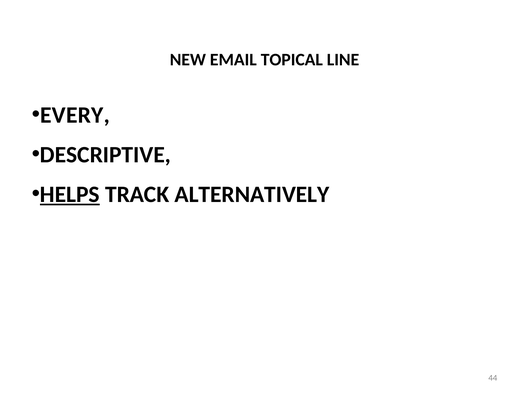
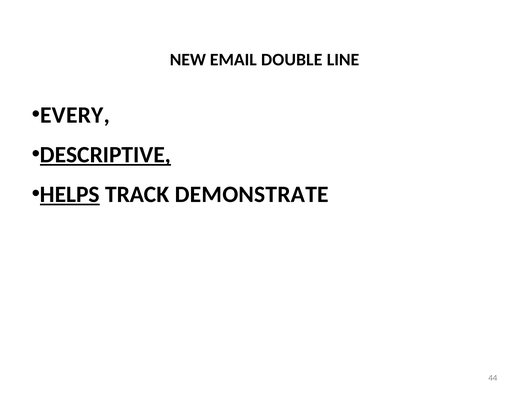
TOPICAL: TOPICAL -> DOUBLE
DESCRIPTIVE underline: none -> present
ALTERNATIVELY: ALTERNATIVELY -> DEMONSTRATE
